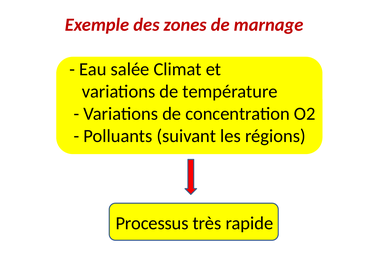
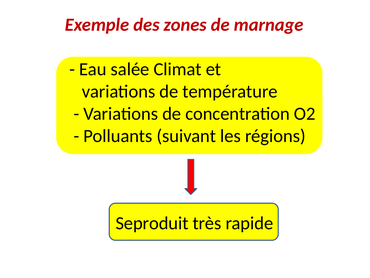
Processus: Processus -> Seproduit
